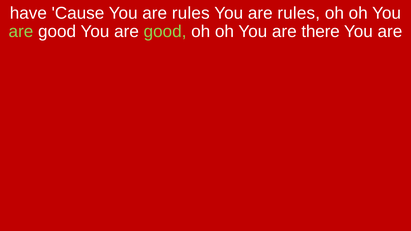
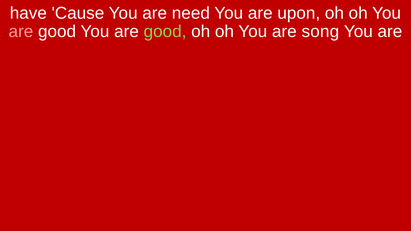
Cause You are rules: rules -> need
rules at (299, 13): rules -> upon
are at (21, 32) colour: light green -> pink
there: there -> song
